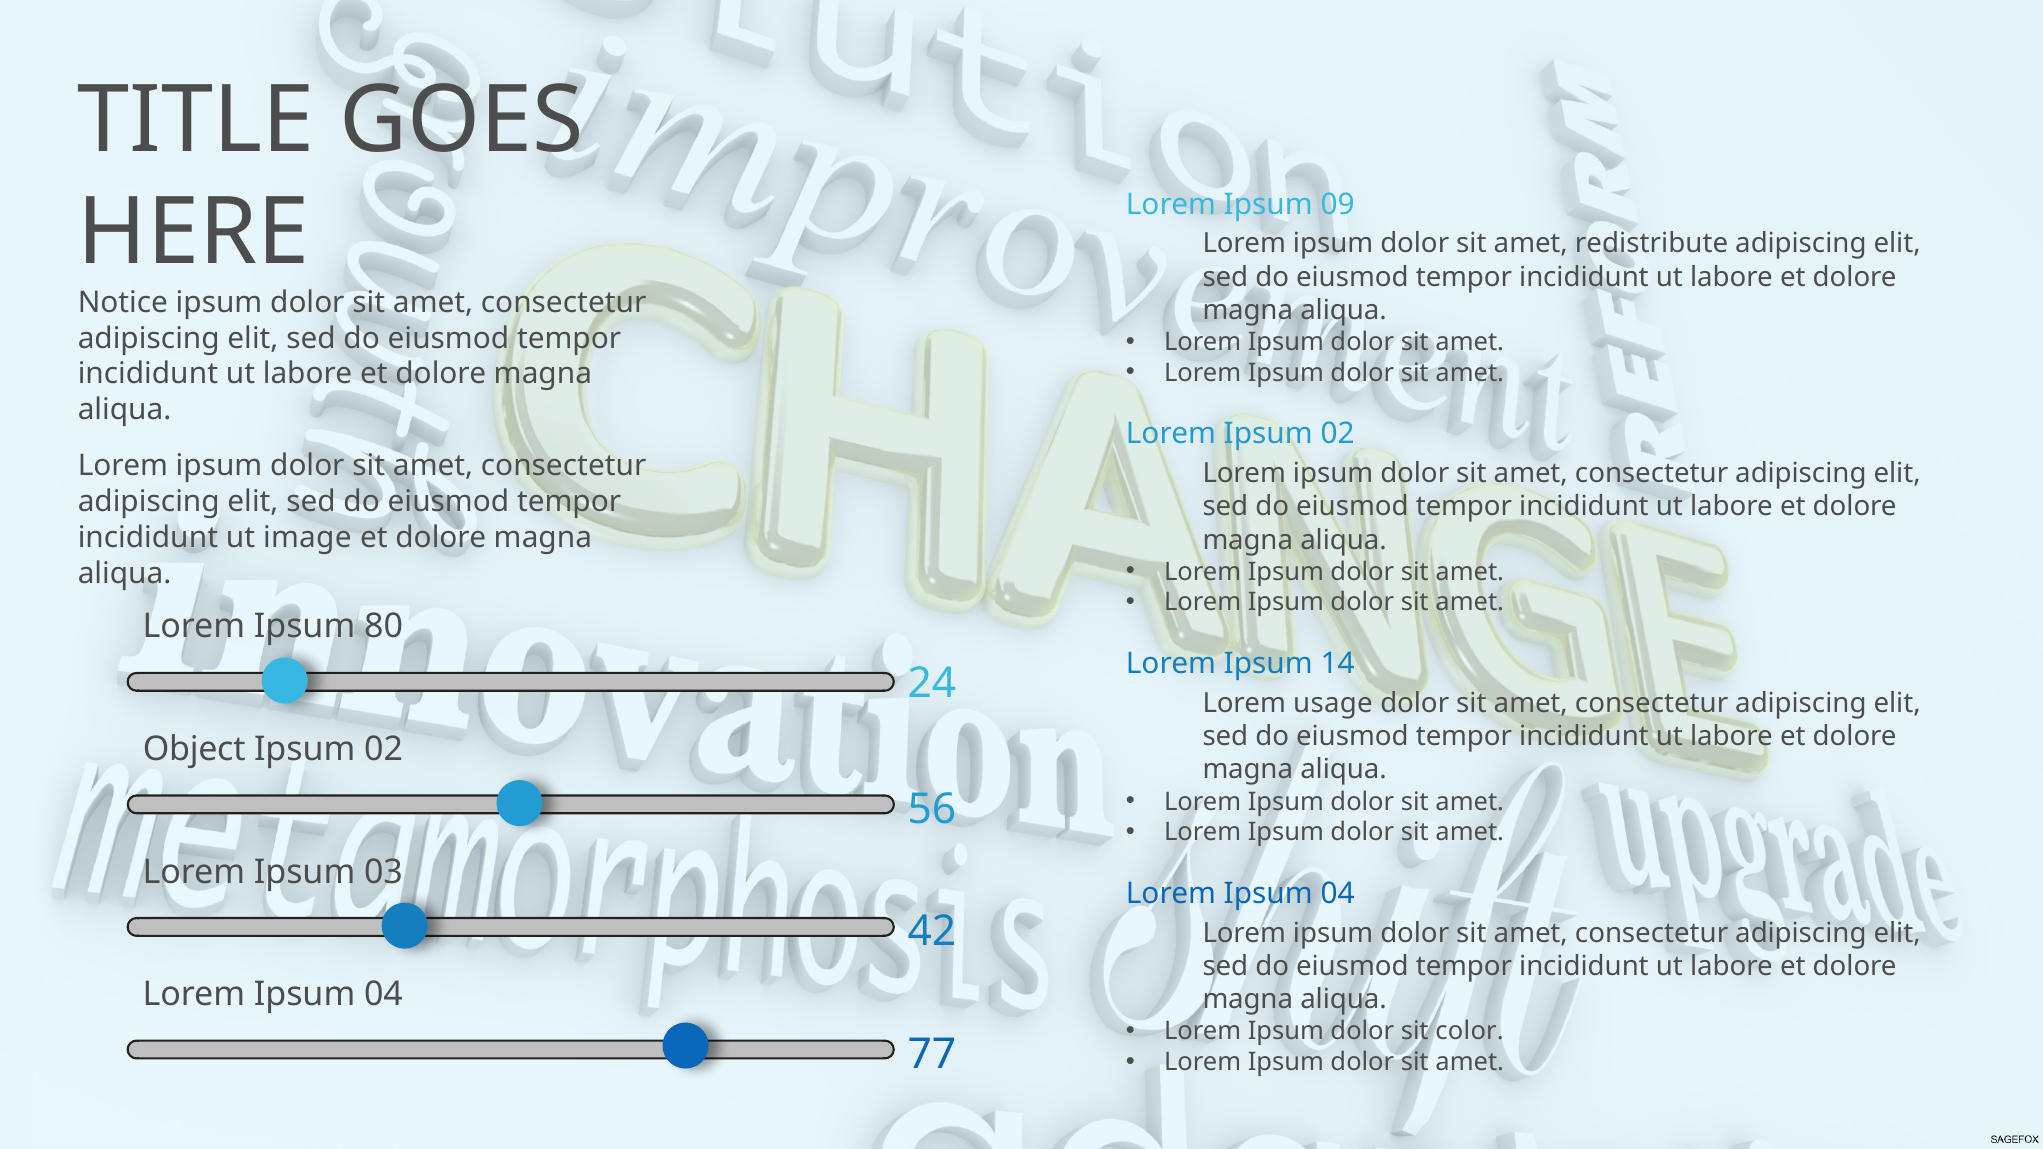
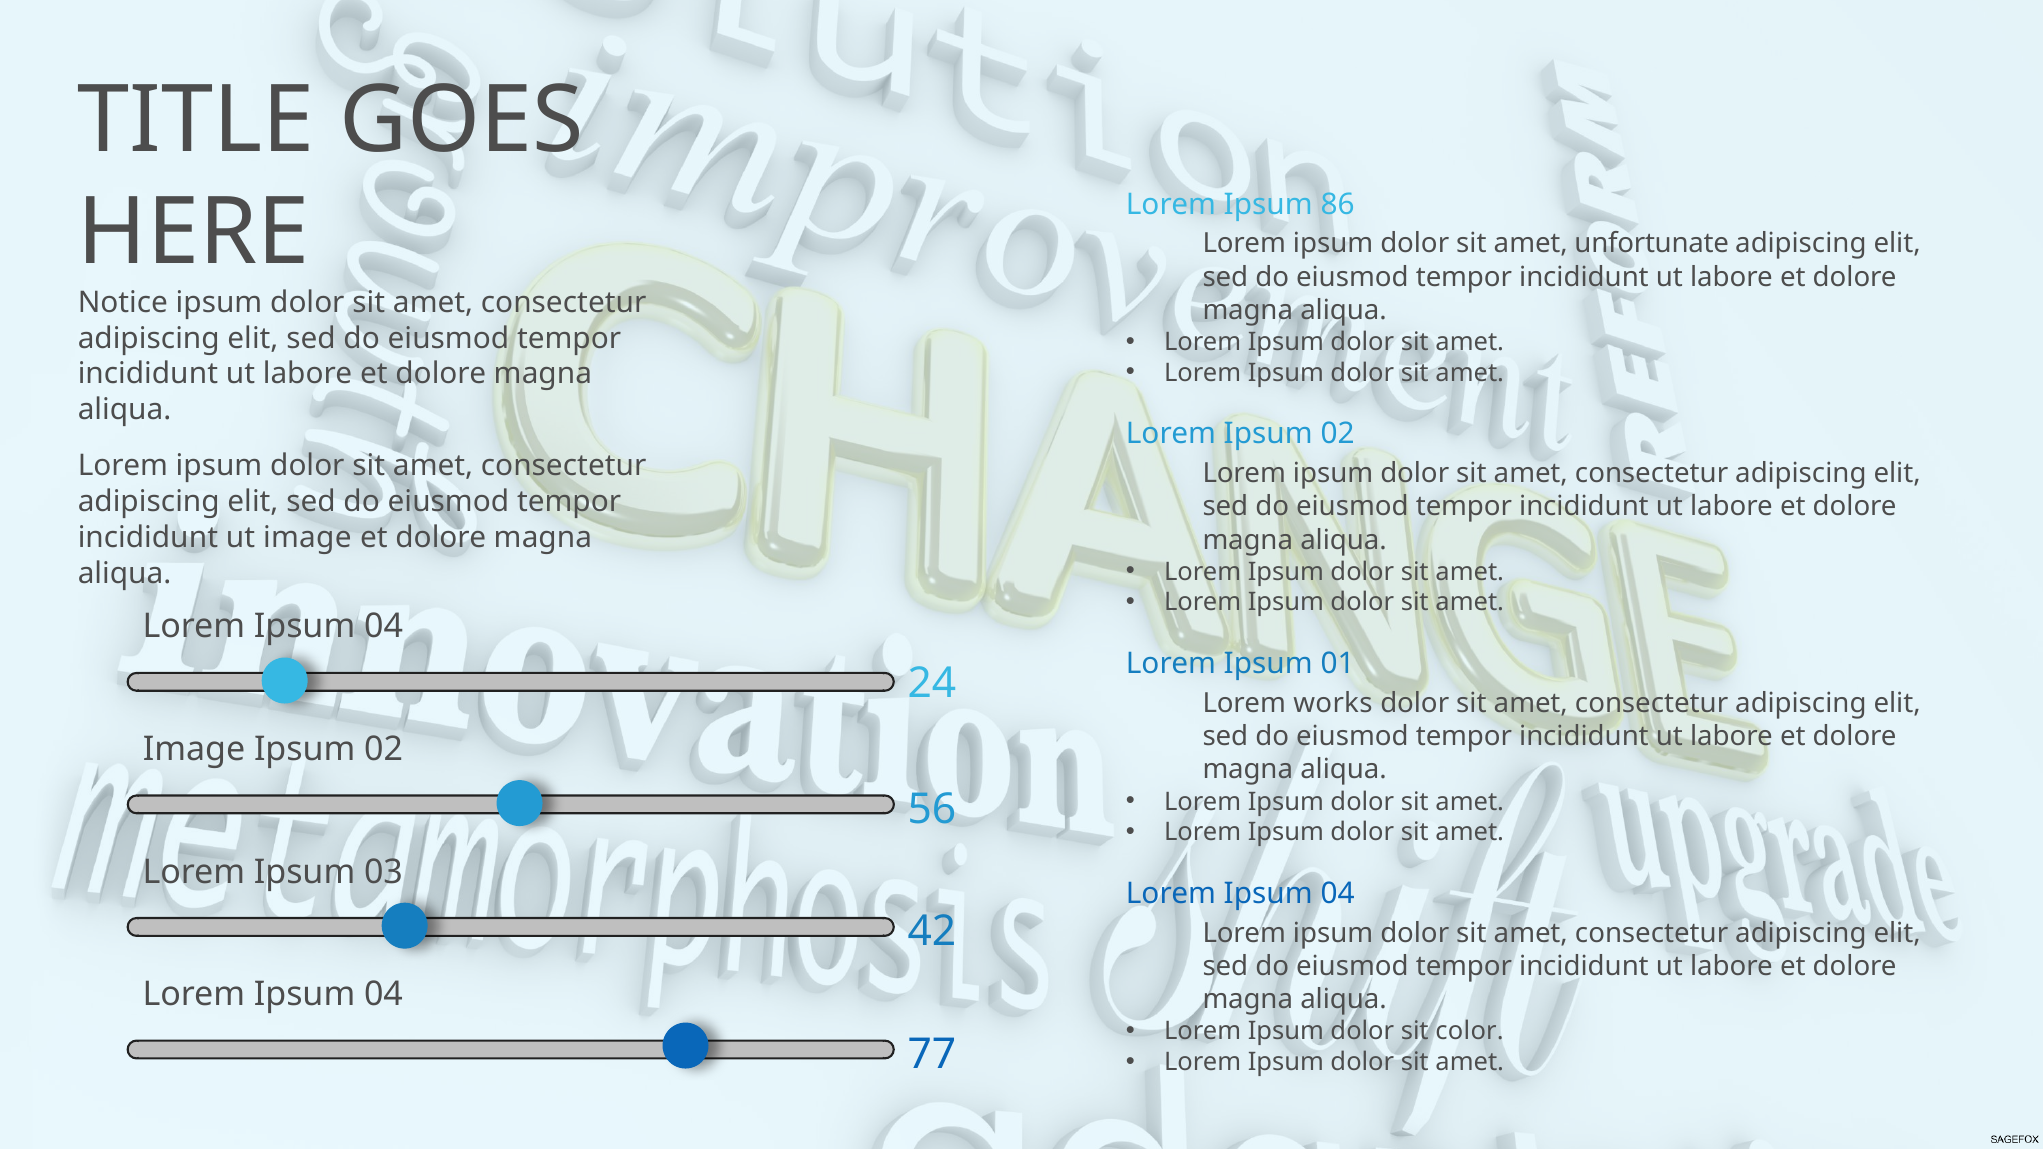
09: 09 -> 86
redistribute: redistribute -> unfortunate
80 at (384, 627): 80 -> 04
14: 14 -> 01
usage: usage -> works
Object at (194, 749): Object -> Image
